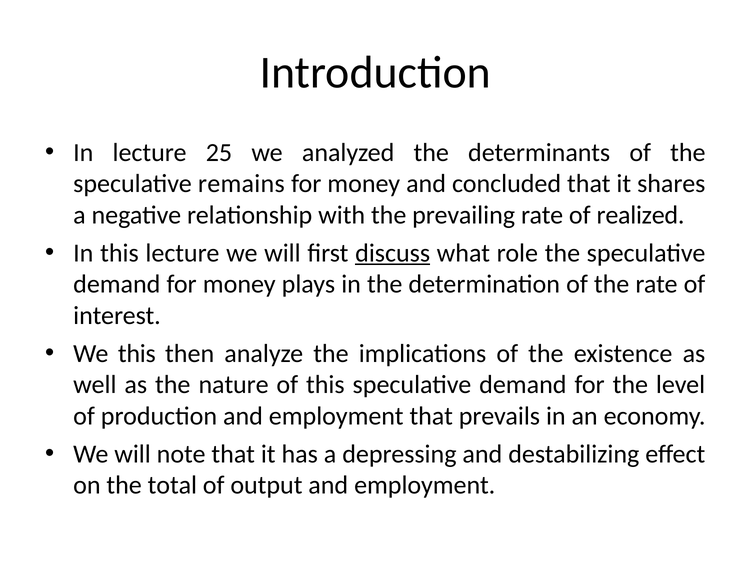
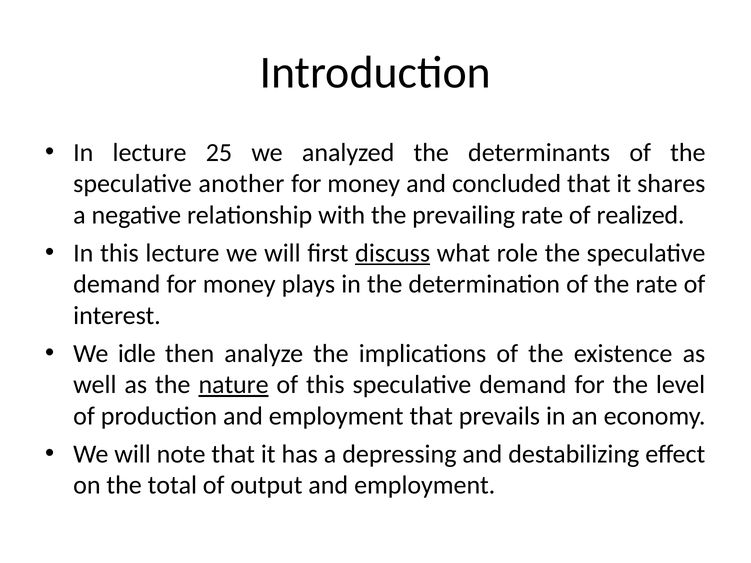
remains: remains -> another
We this: this -> idle
nature underline: none -> present
